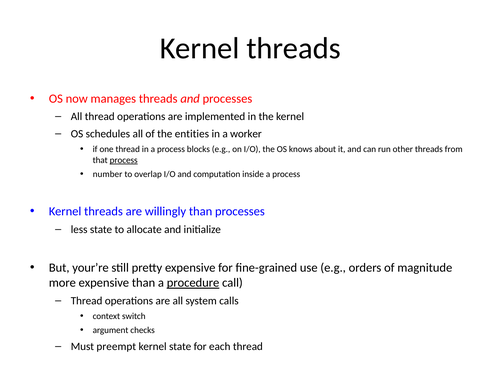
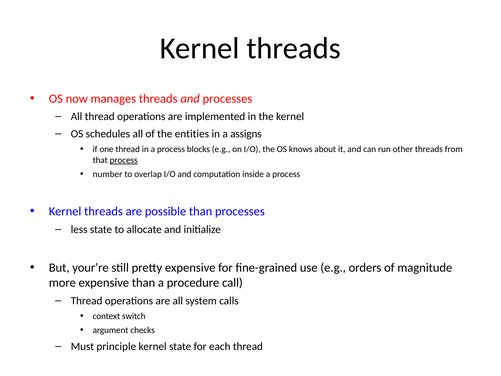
worker: worker -> assigns
willingly: willingly -> possible
procedure underline: present -> none
preempt: preempt -> principle
